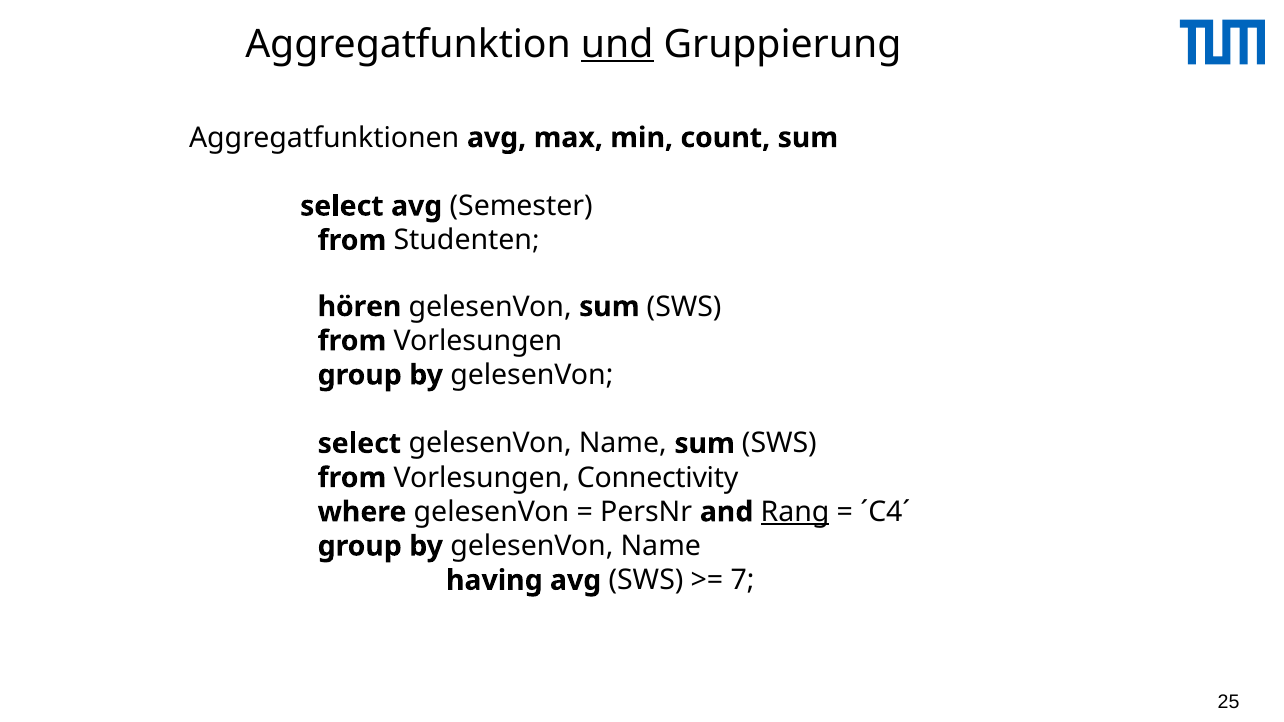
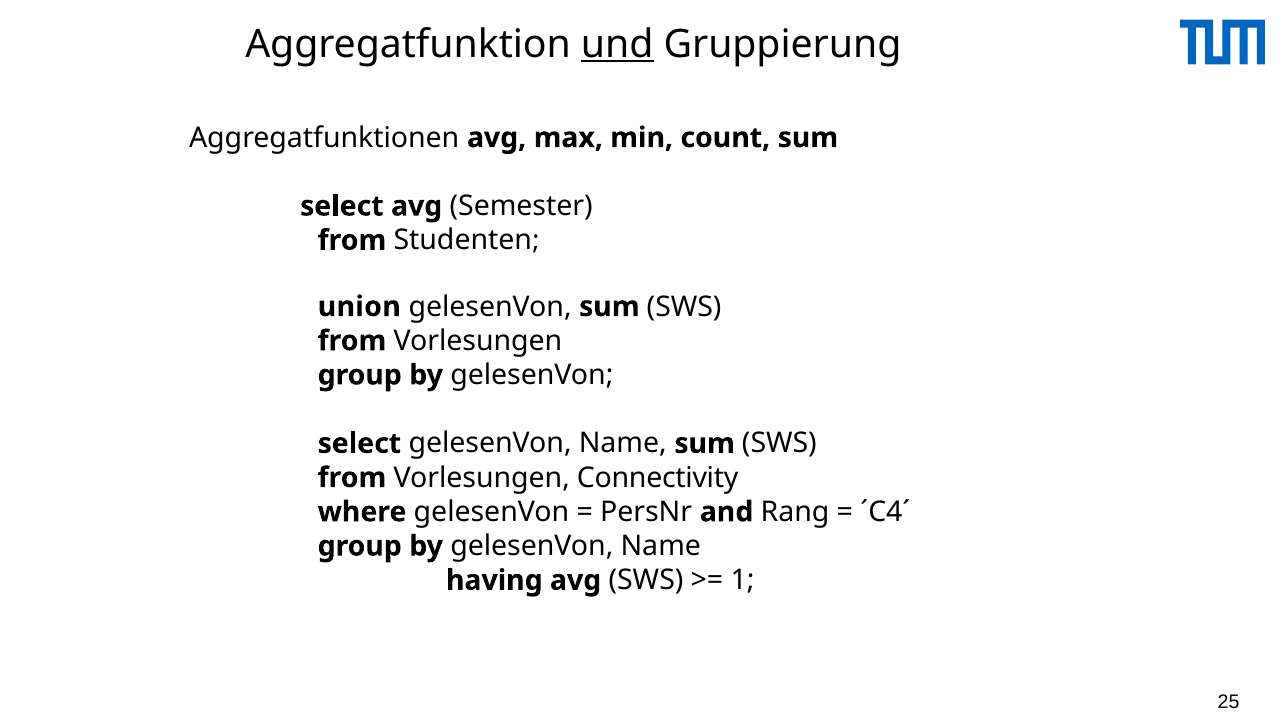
hören: hören -> union
Rang underline: present -> none
7: 7 -> 1
